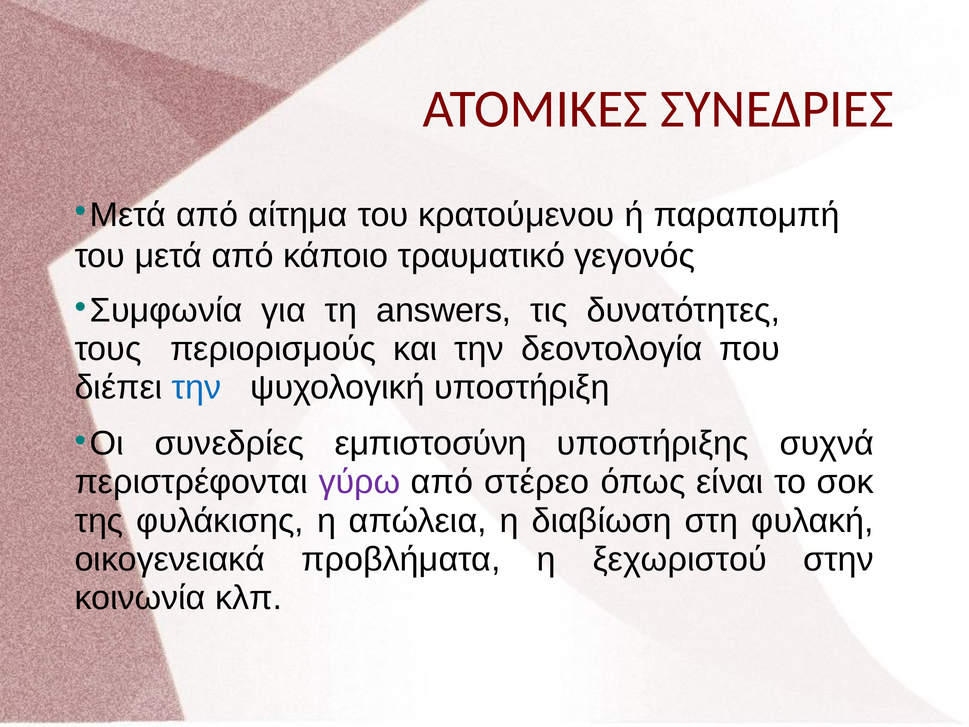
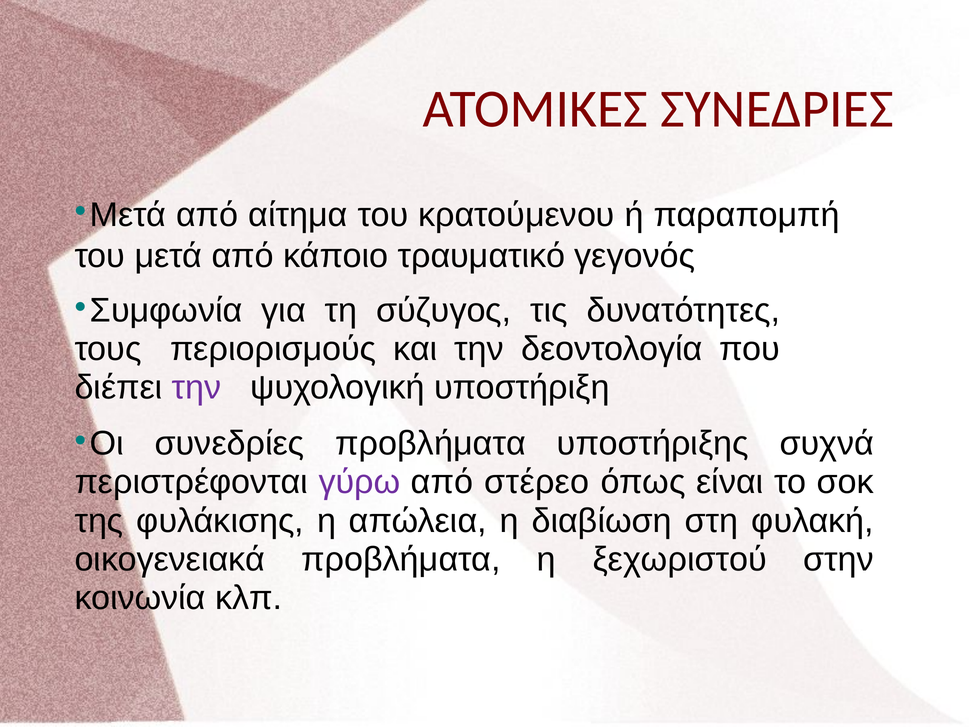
answers: answers -> σύζυγος
την at (197, 387) colour: blue -> purple
συνεδρίες εμπιστοσύνη: εμπιστοσύνη -> προβλήματα
